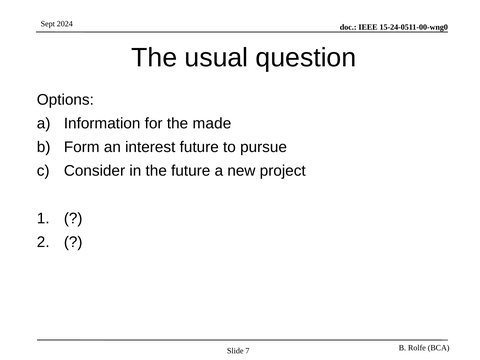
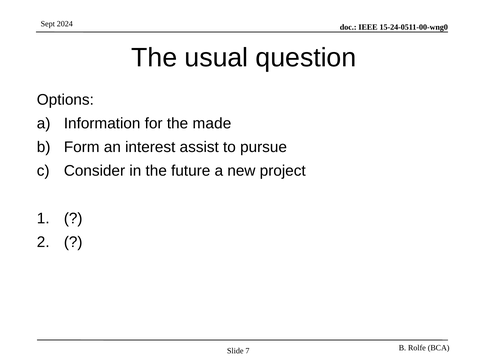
interest future: future -> assist
